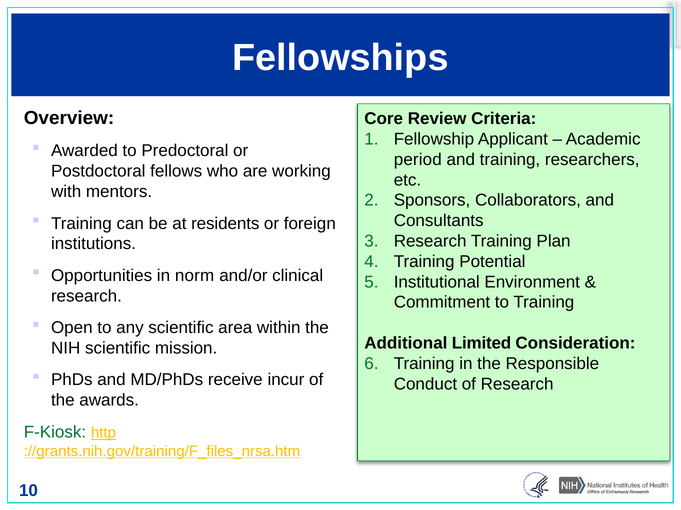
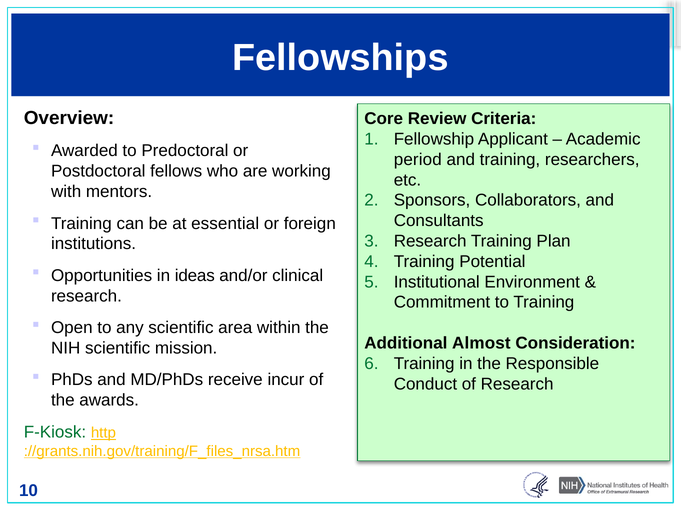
residents: residents -> essential
norm: norm -> ideas
Limited: Limited -> Almost
